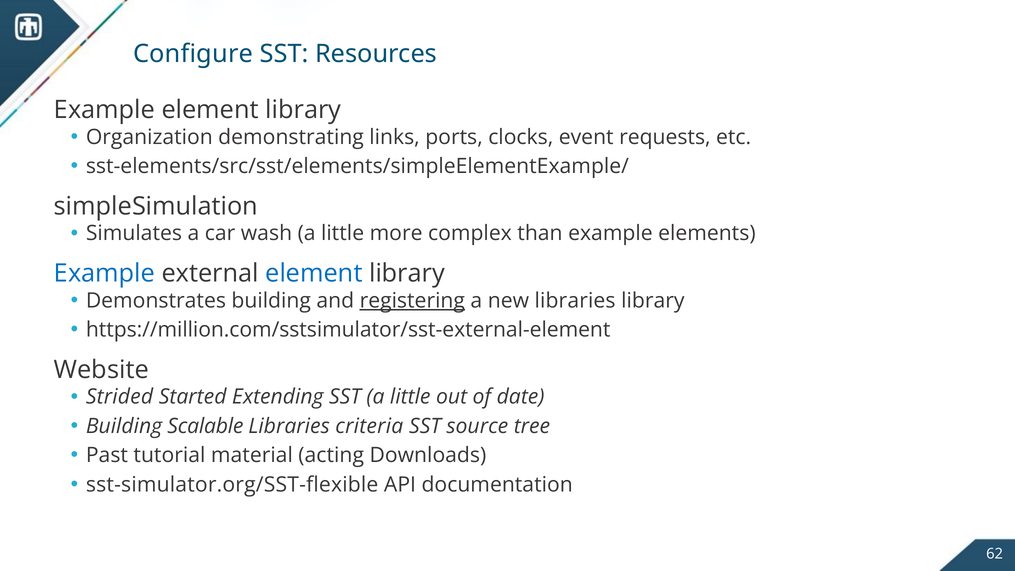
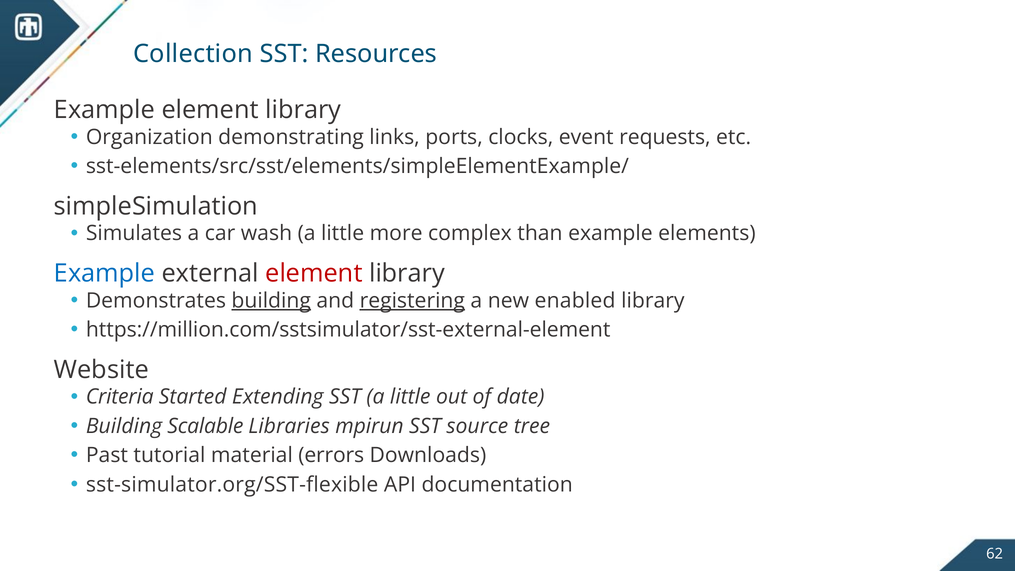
Configure: Configure -> Collection
element at (314, 273) colour: blue -> red
building at (271, 301) underline: none -> present
new libraries: libraries -> enabled
Strided: Strided -> Criteria
criteria: criteria -> mpirun
acting: acting -> errors
